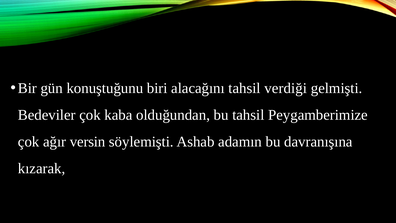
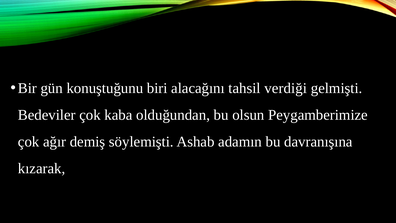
bu tahsil: tahsil -> olsun
versin: versin -> demiş
